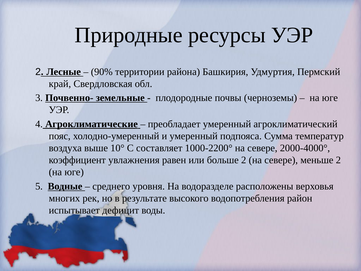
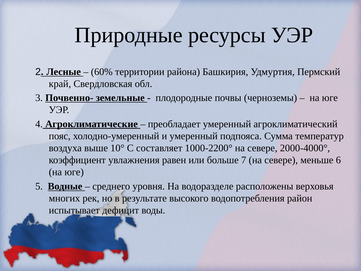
90%: 90% -> 60%
больше 2: 2 -> 7
меньше 2: 2 -> 6
